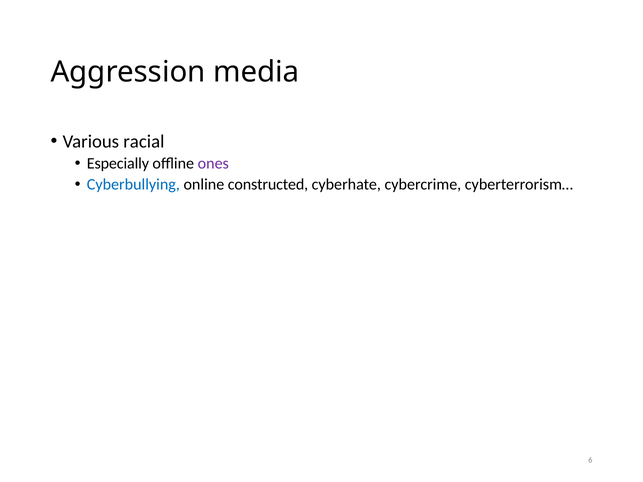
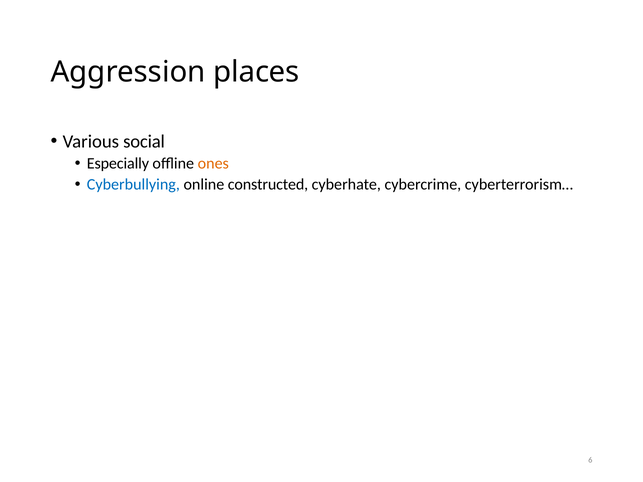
media: media -> places
racial: racial -> social
ones colour: purple -> orange
